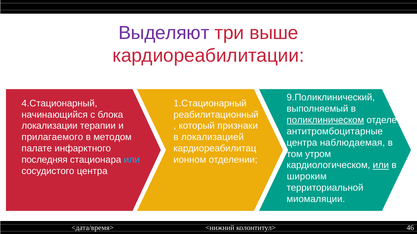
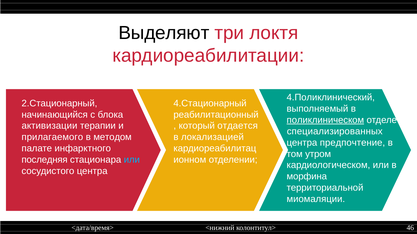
Выделяют colour: purple -> black
выше: выше -> локтя
9.Поликлинический: 9.Поликлинический -> 4.Поликлинический
4.Стационарный: 4.Стационарный -> 2.Стационарный
1.Стационарный: 1.Стационарный -> 4.Стационарный
локализации: локализации -> активизации
признаки: признаки -> отдается
антитромбоцитарные: антитромбоцитарные -> специализированных
наблюдаемая: наблюдаемая -> предпочтение
или at (381, 166) underline: present -> none
широким: широким -> морфина
